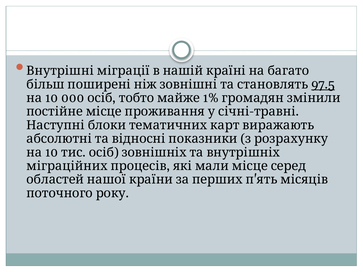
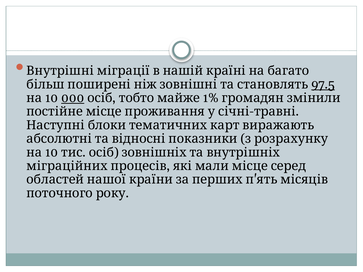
000 underline: none -> present
